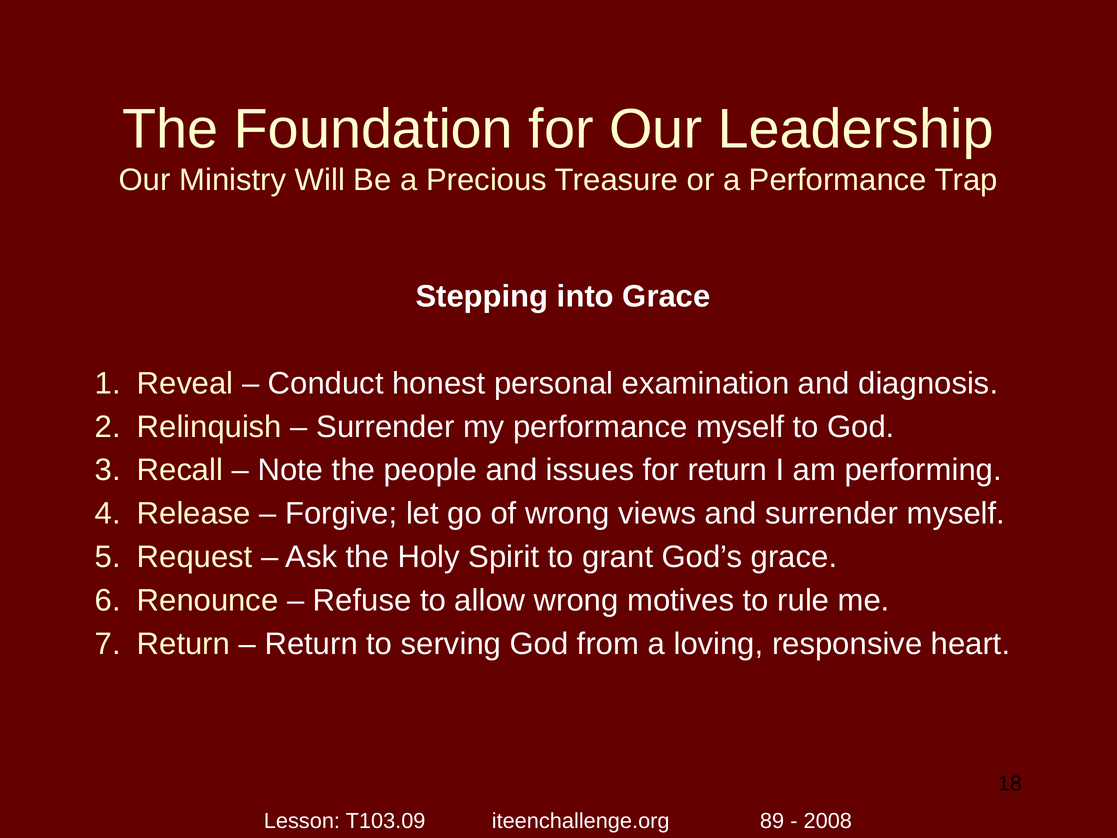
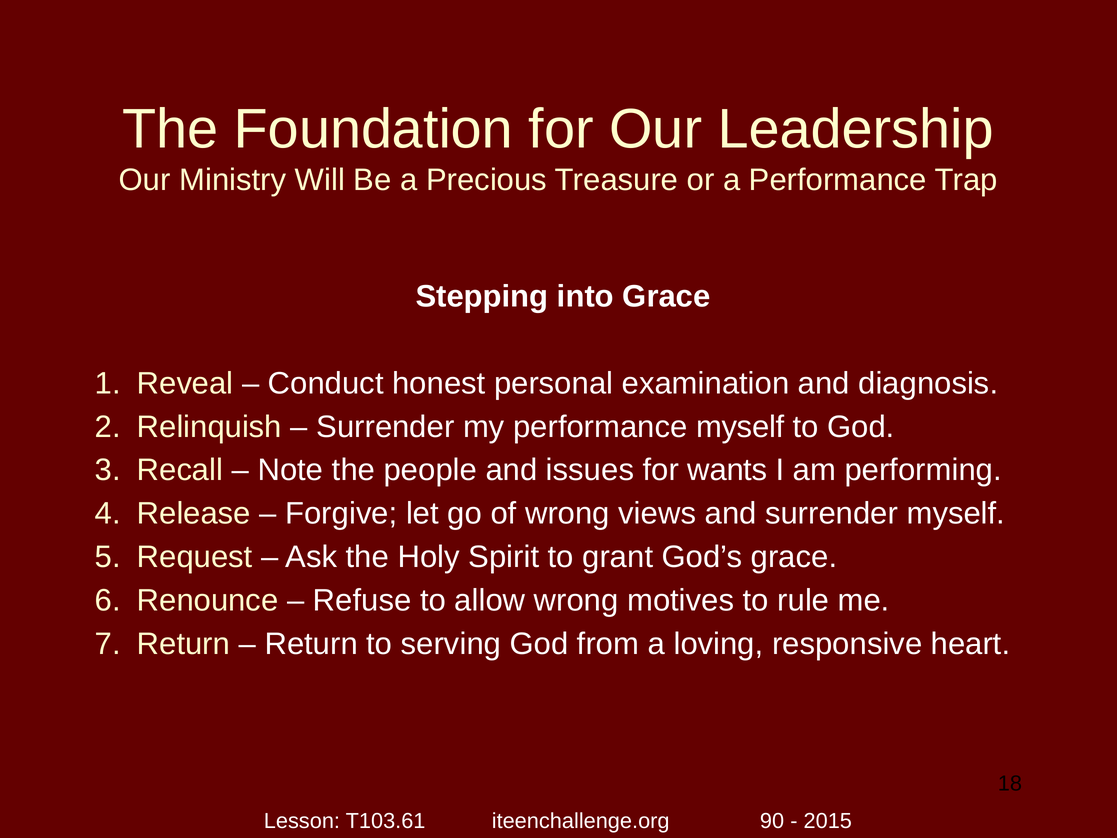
for return: return -> wants
T103.09: T103.09 -> T103.61
89: 89 -> 90
2008: 2008 -> 2015
